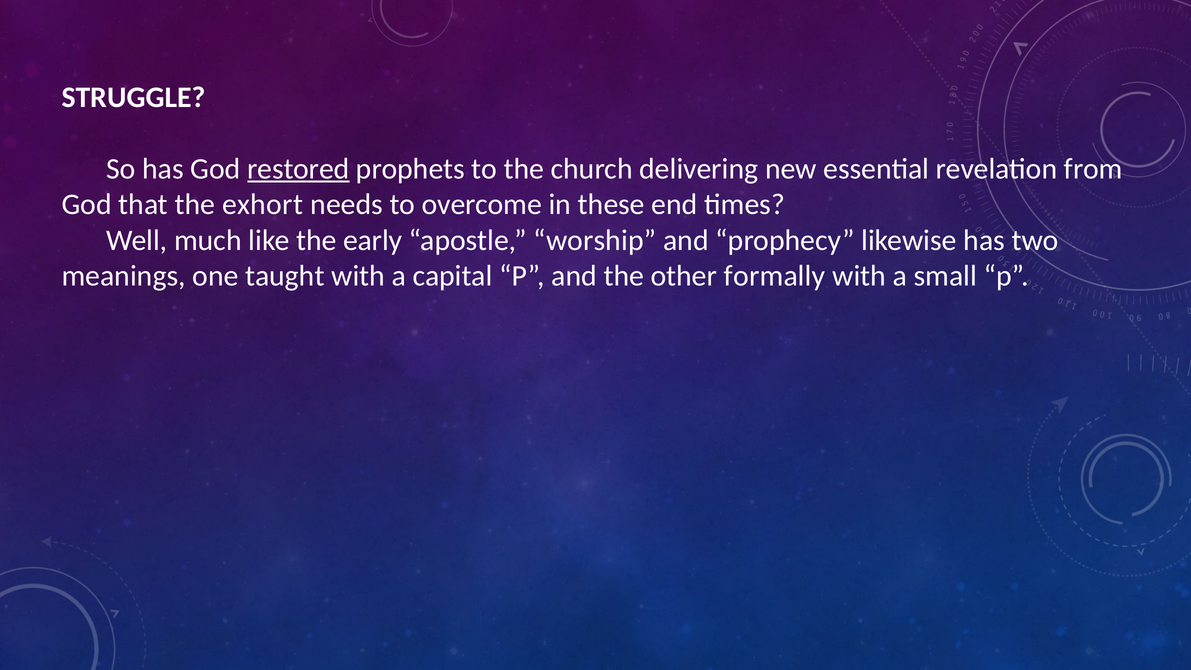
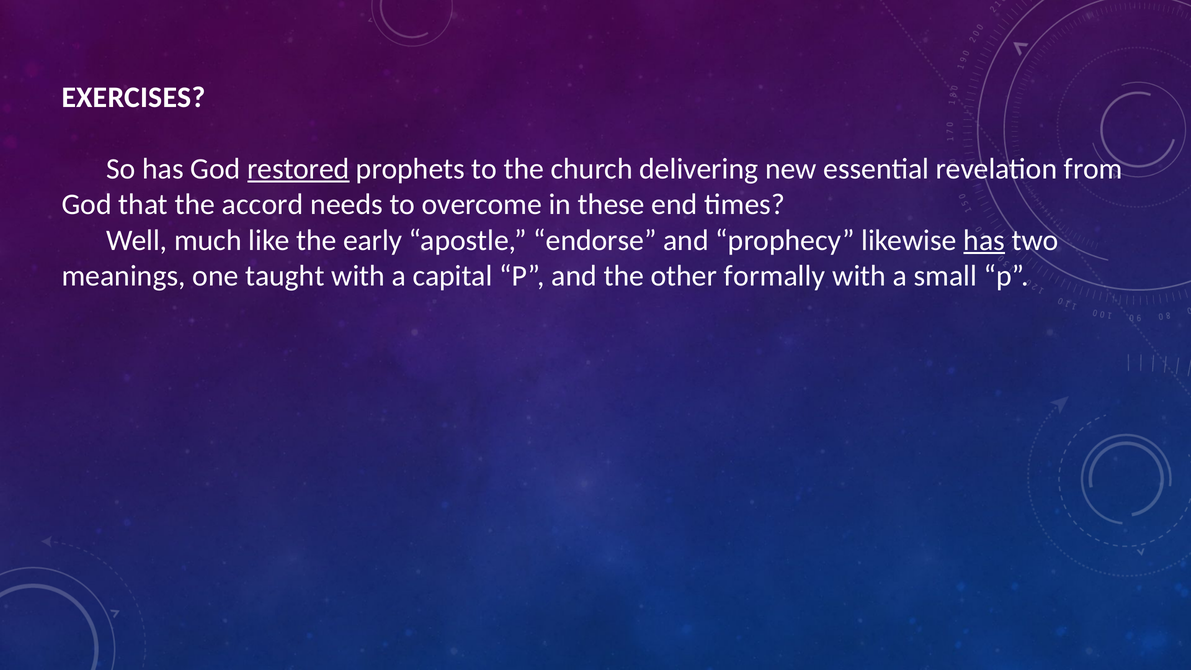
STRUGGLE: STRUGGLE -> EXERCISES
exhort: exhort -> accord
worship: worship -> endorse
has at (984, 240) underline: none -> present
